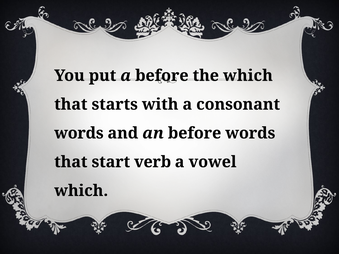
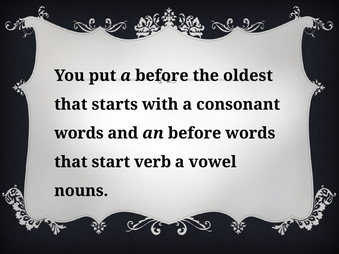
the which: which -> oldest
which at (81, 191): which -> nouns
